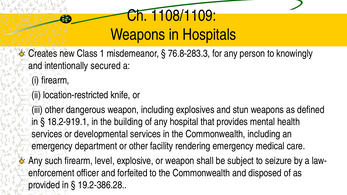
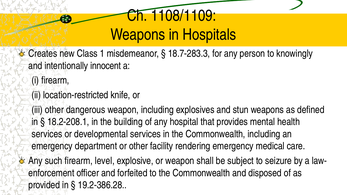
76.8-283.3: 76.8-283.3 -> 18.7-283.3
secured: secured -> innocent
18.2-919.1: 18.2-919.1 -> 18.2-208.1
